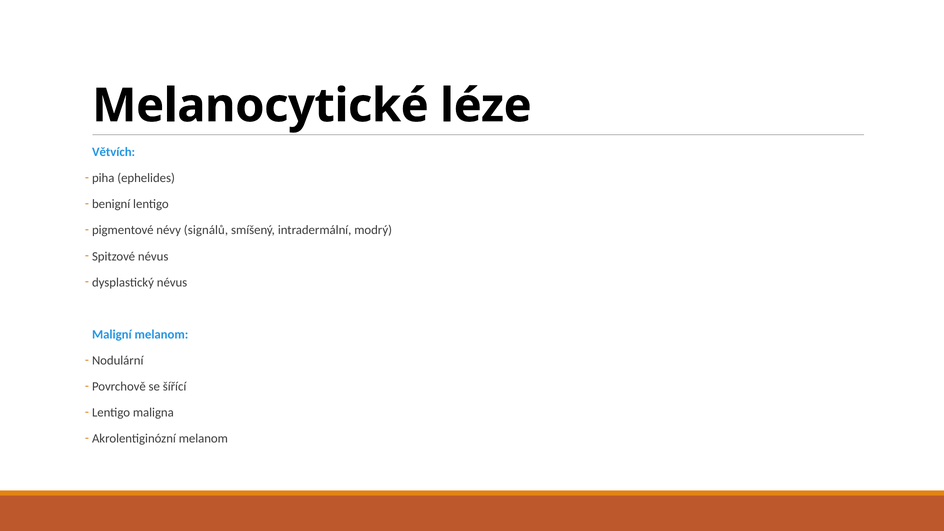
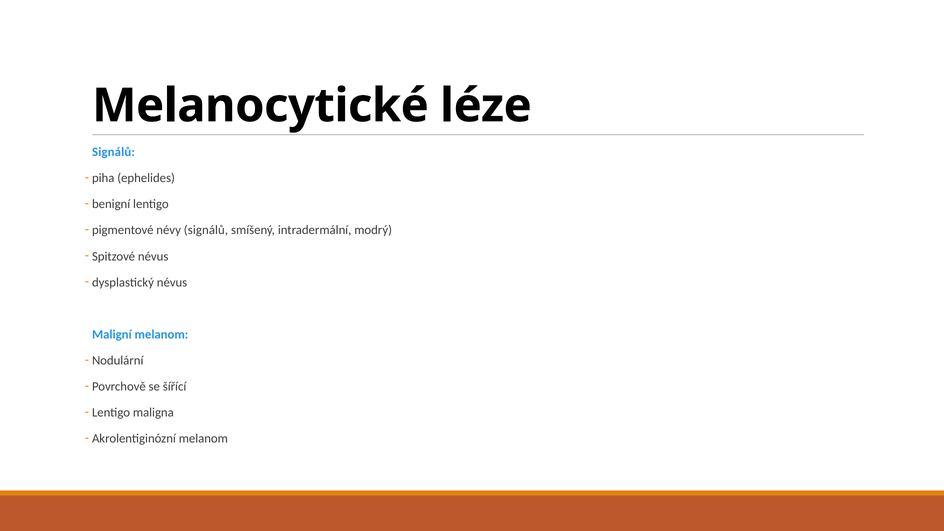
Větvích at (114, 152): Větvích -> Signálů
